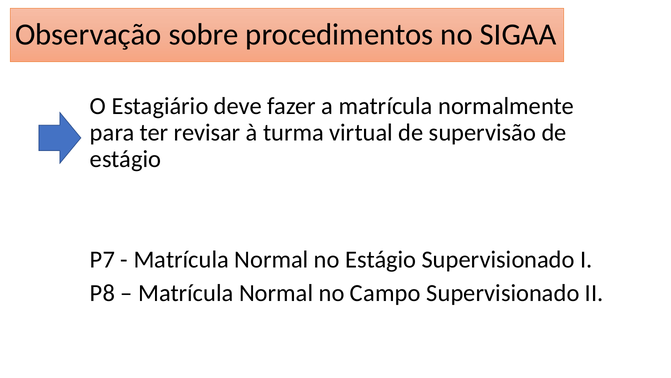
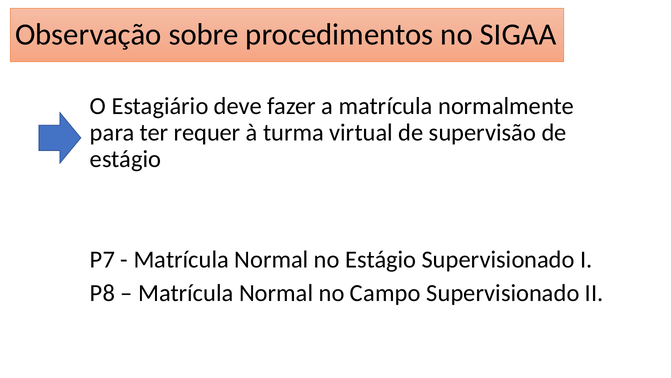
revisar: revisar -> requer
